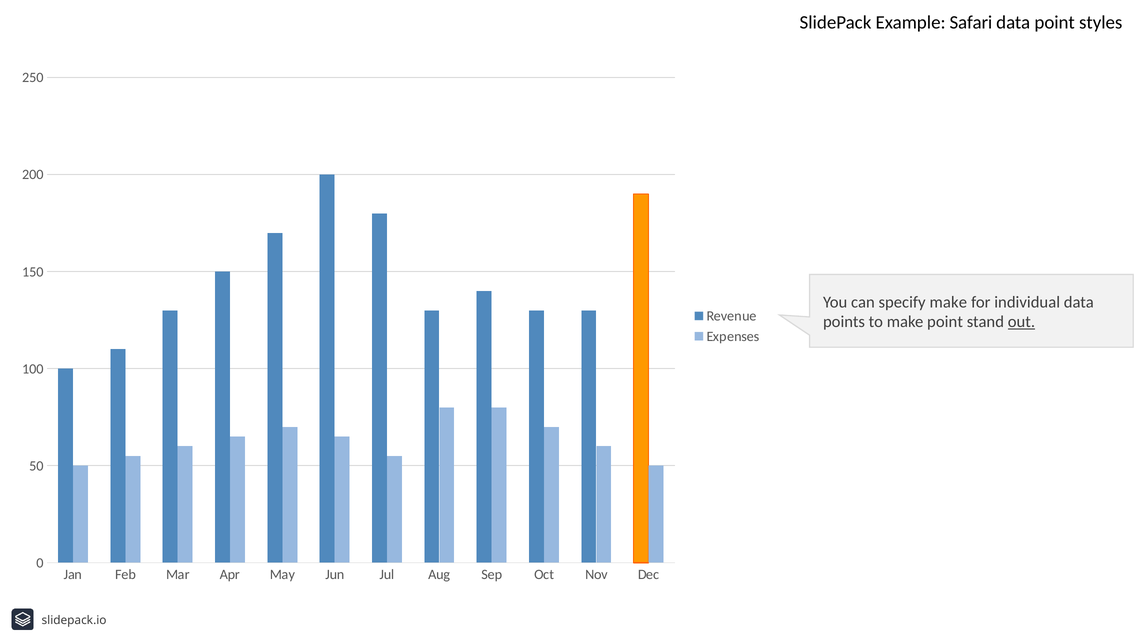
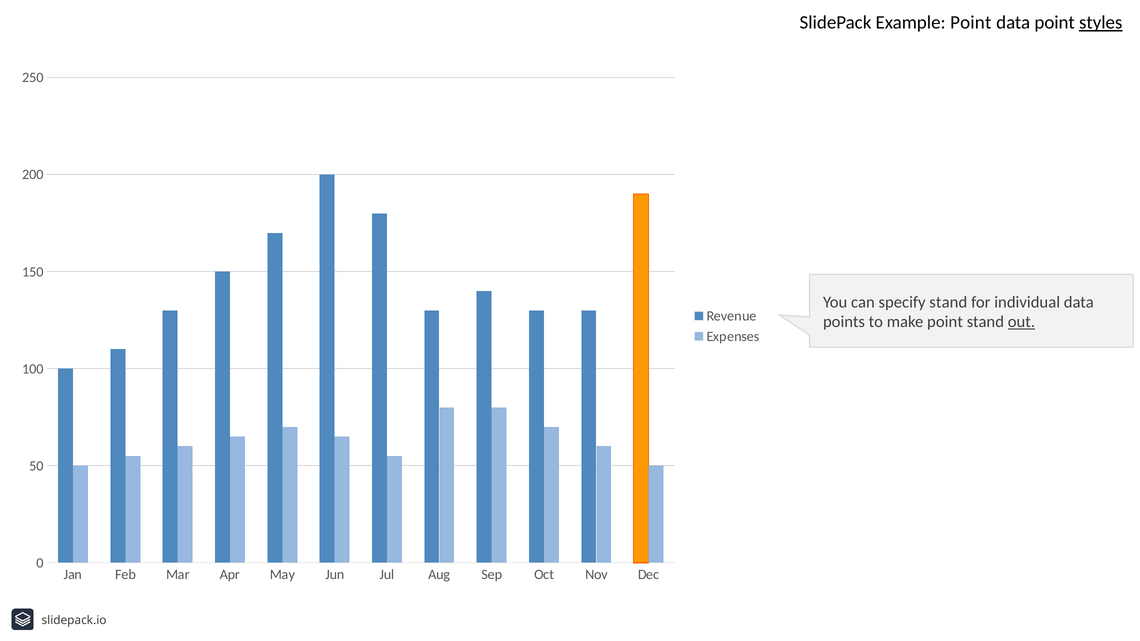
Example Safari: Safari -> Point
styles underline: none -> present
specify make: make -> stand
